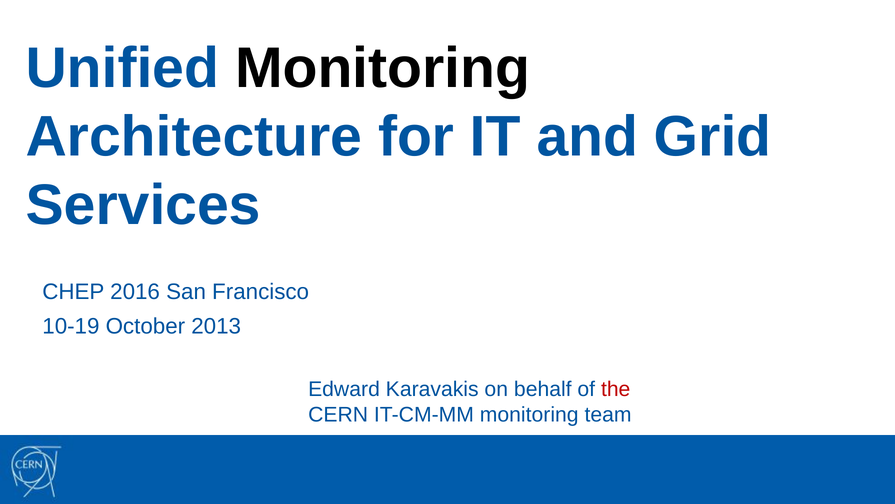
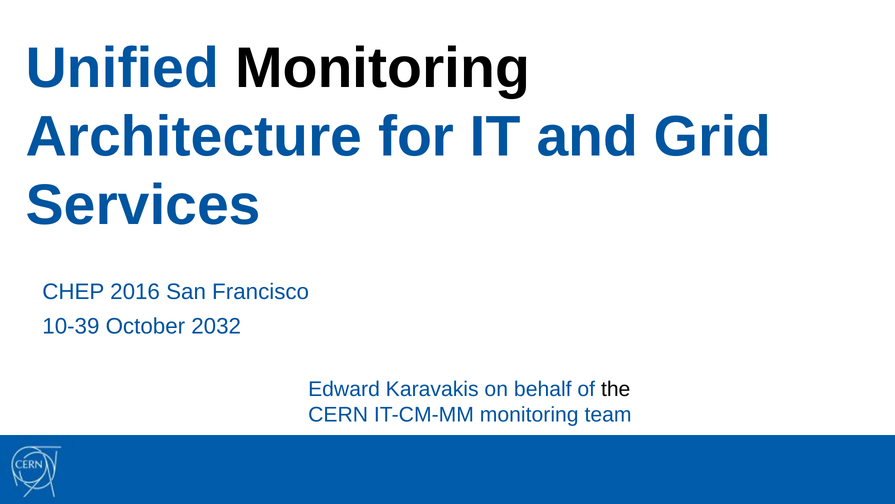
10-19: 10-19 -> 10-39
2013: 2013 -> 2032
the colour: red -> black
